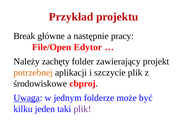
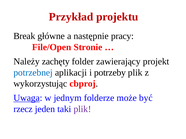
Edytor: Edytor -> Stronie
potrzebnej colour: orange -> blue
szczycie: szczycie -> potrzeby
środowiskowe: środowiskowe -> wykorzystując
kilku: kilku -> rzecz
